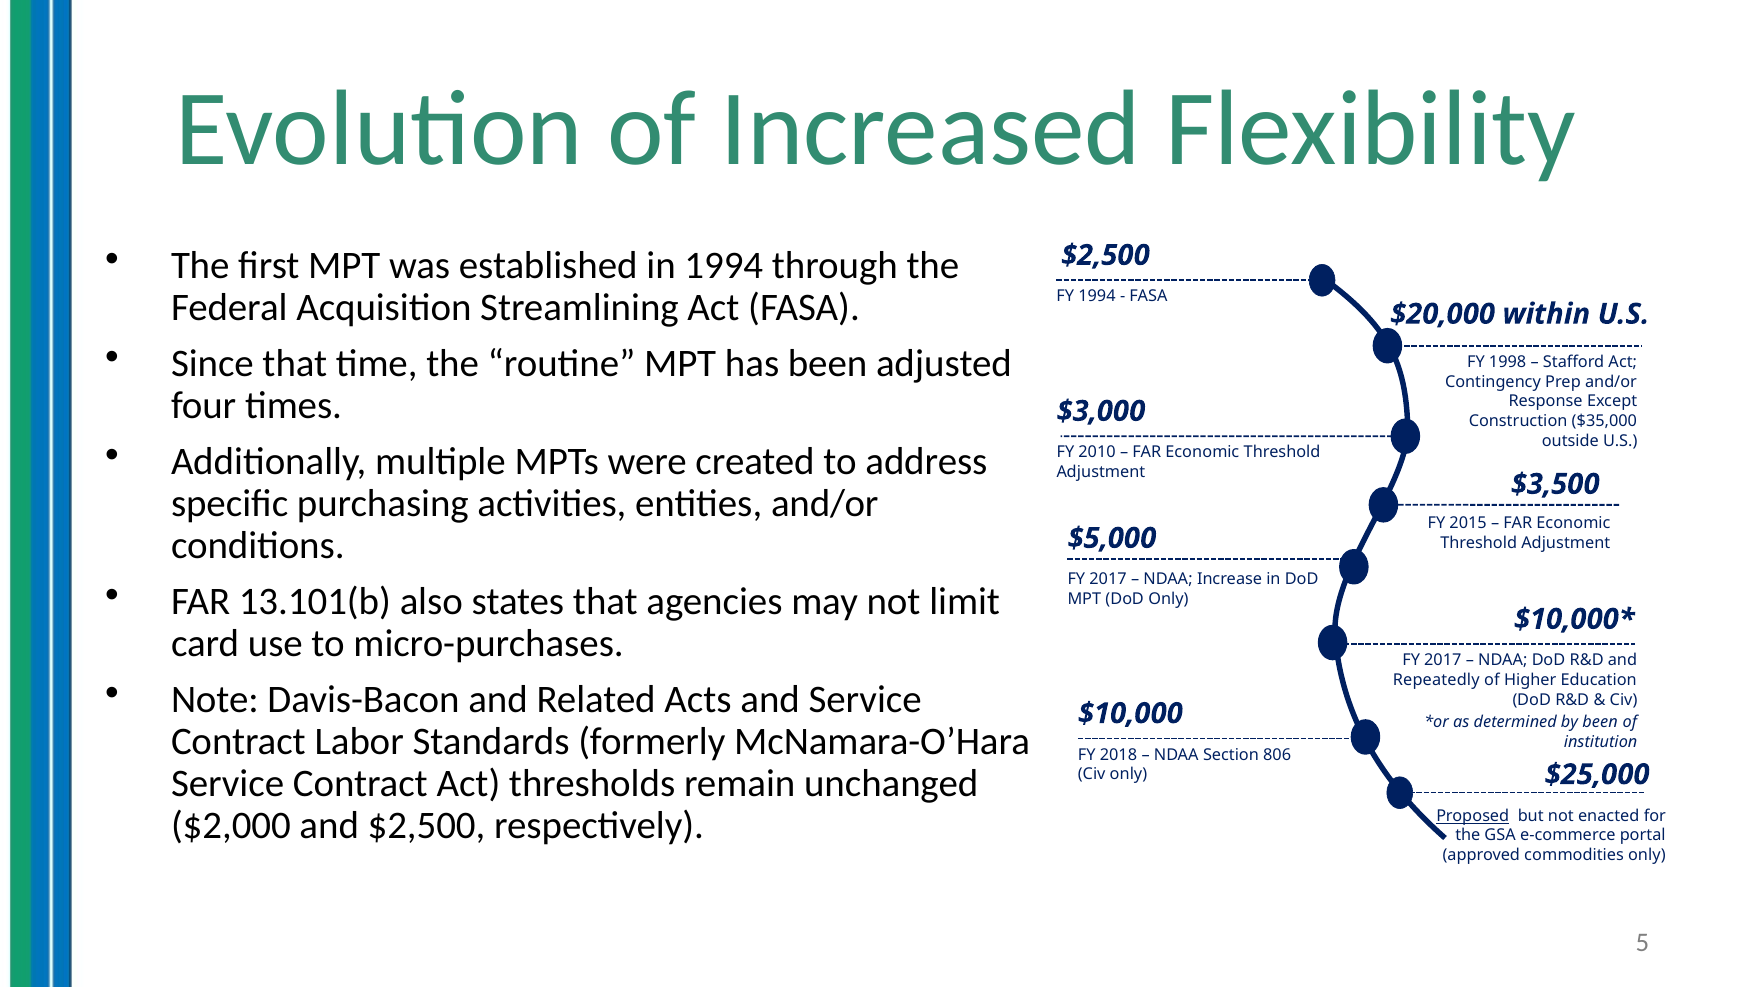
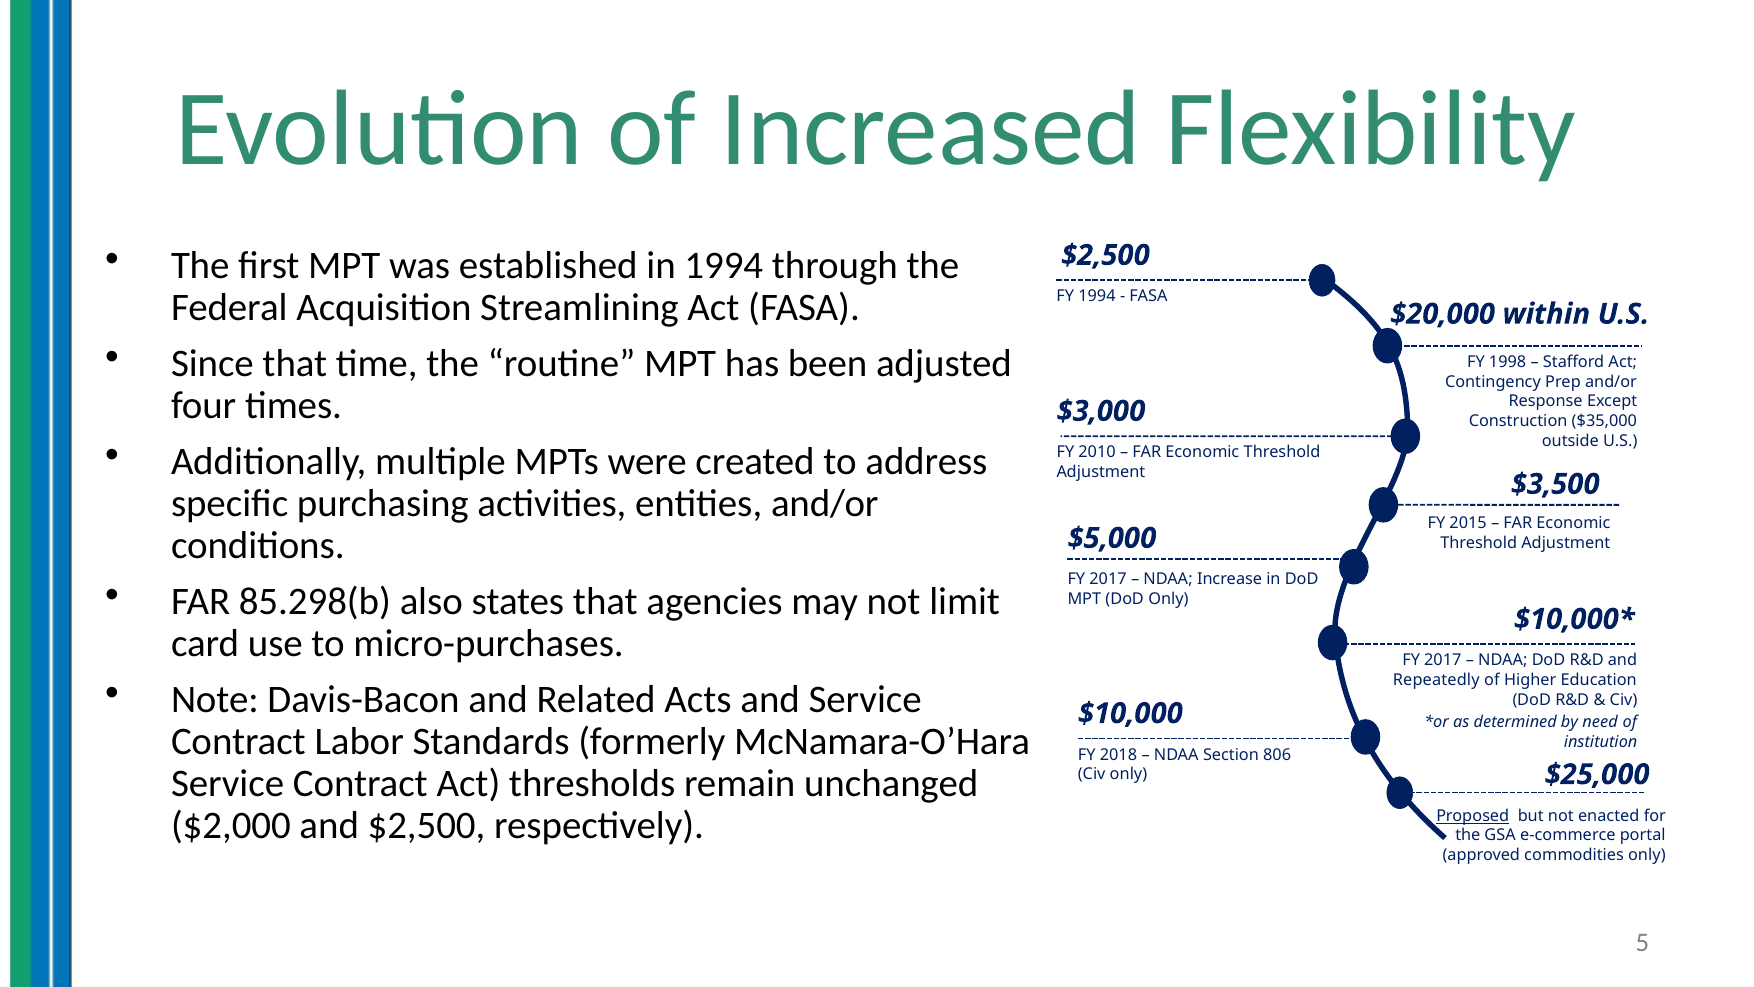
13.101(b: 13.101(b -> 85.298(b
by been: been -> need
